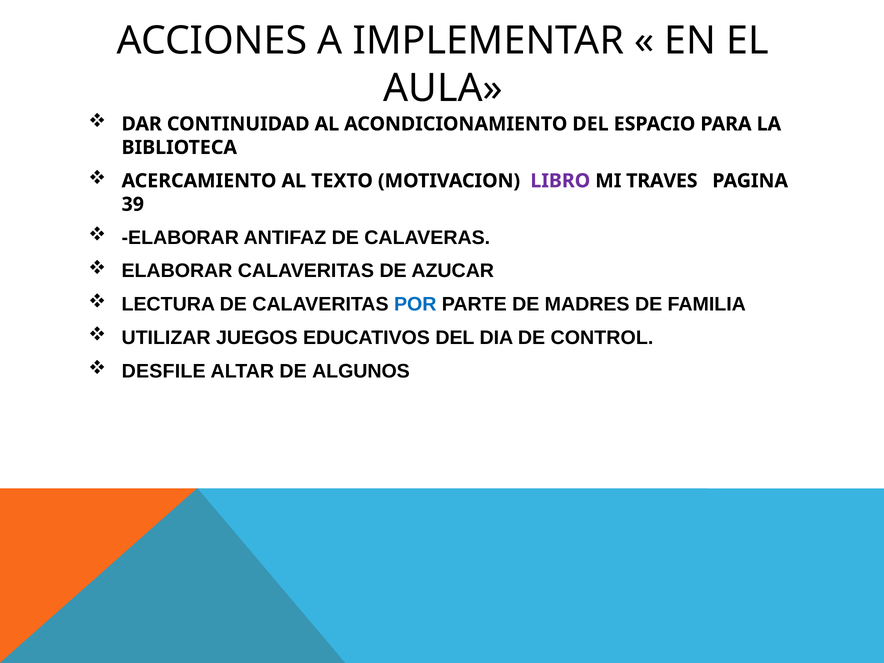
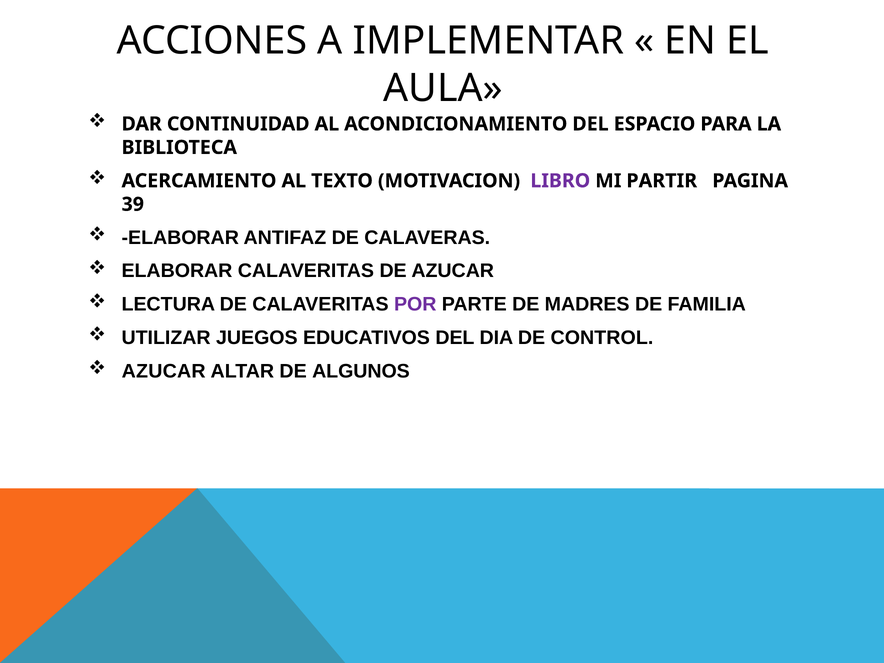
TRAVES: TRAVES -> PARTIR
POR colour: blue -> purple
DESFILE at (164, 371): DESFILE -> AZUCAR
